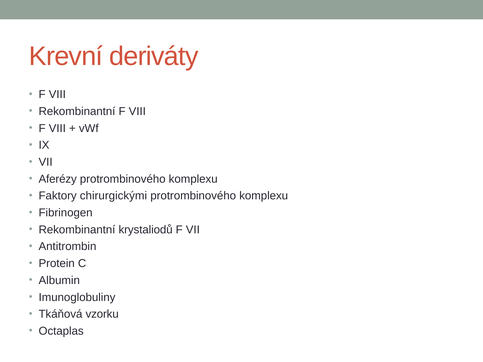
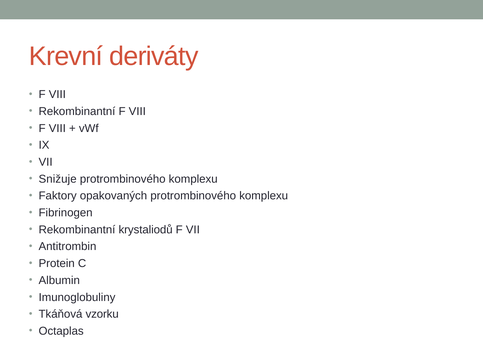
Aferézy: Aferézy -> Snižuje
chirurgickými: chirurgickými -> opakovaných
